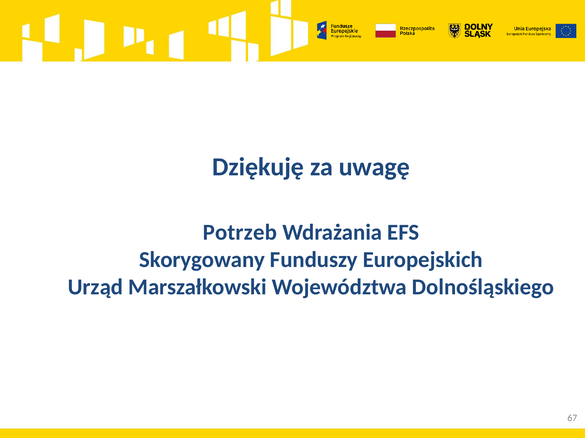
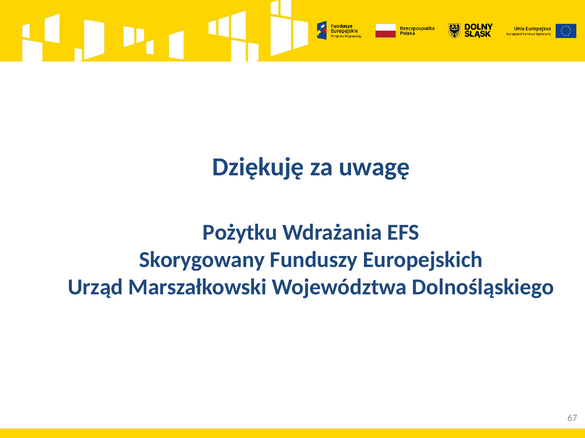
Potrzeb: Potrzeb -> Pożytku
